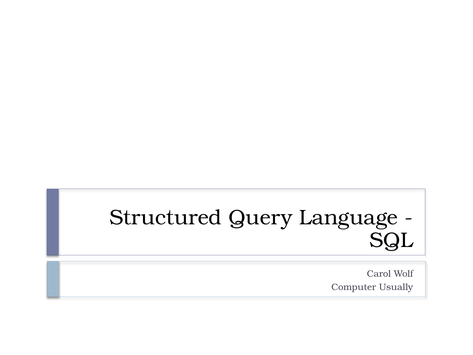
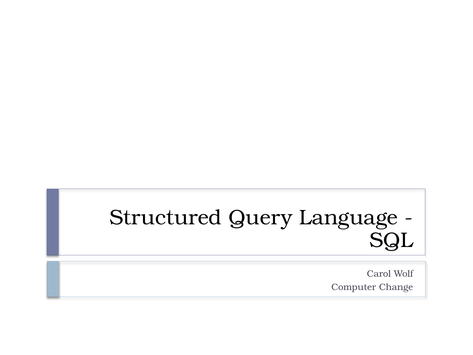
Usually: Usually -> Change
